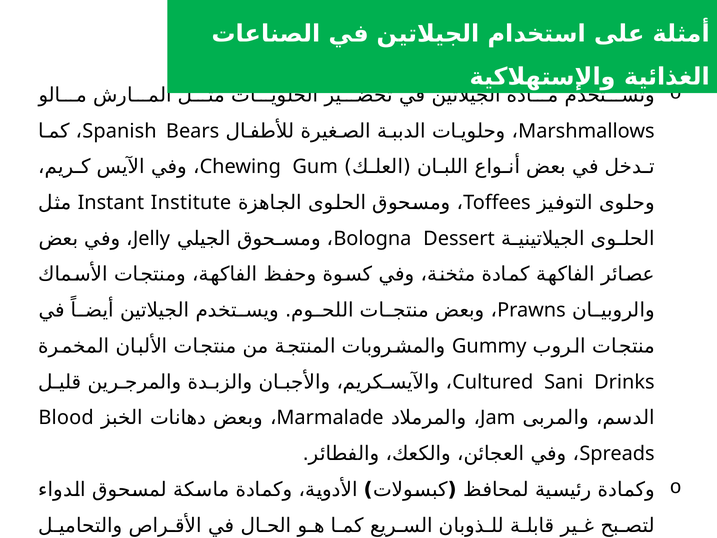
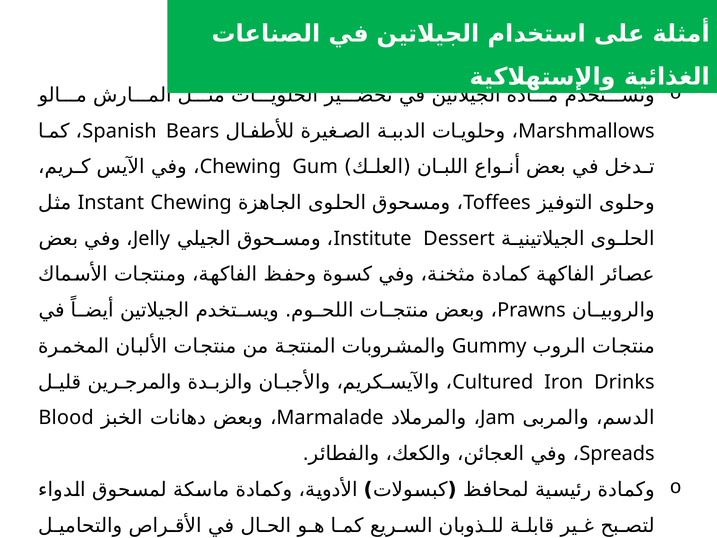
Instant Institute: Institute -> Chewing
Bologna: Bologna -> Institute
Sani: Sani -> Iron
